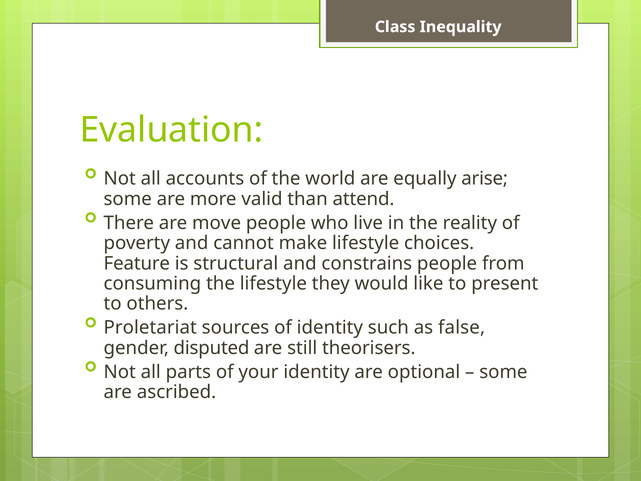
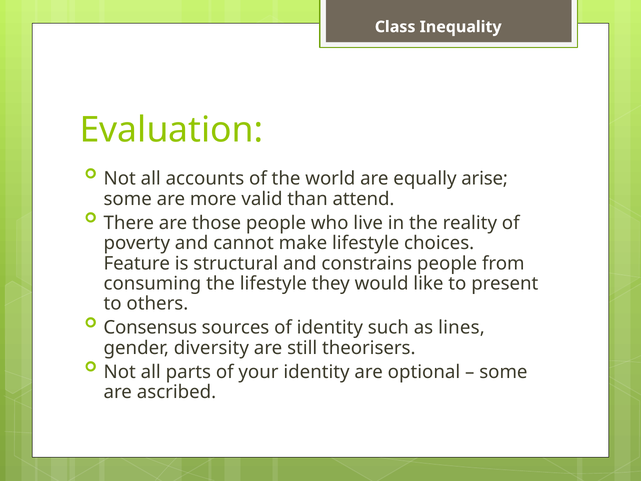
move: move -> those
Proletariat: Proletariat -> Consensus
false: false -> lines
disputed: disputed -> diversity
